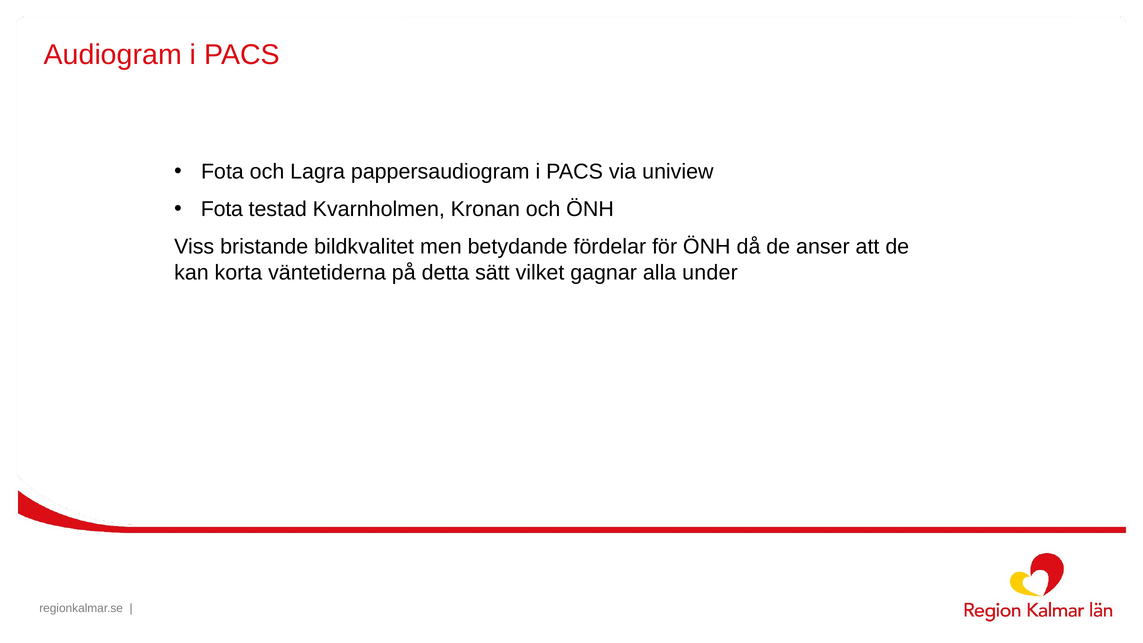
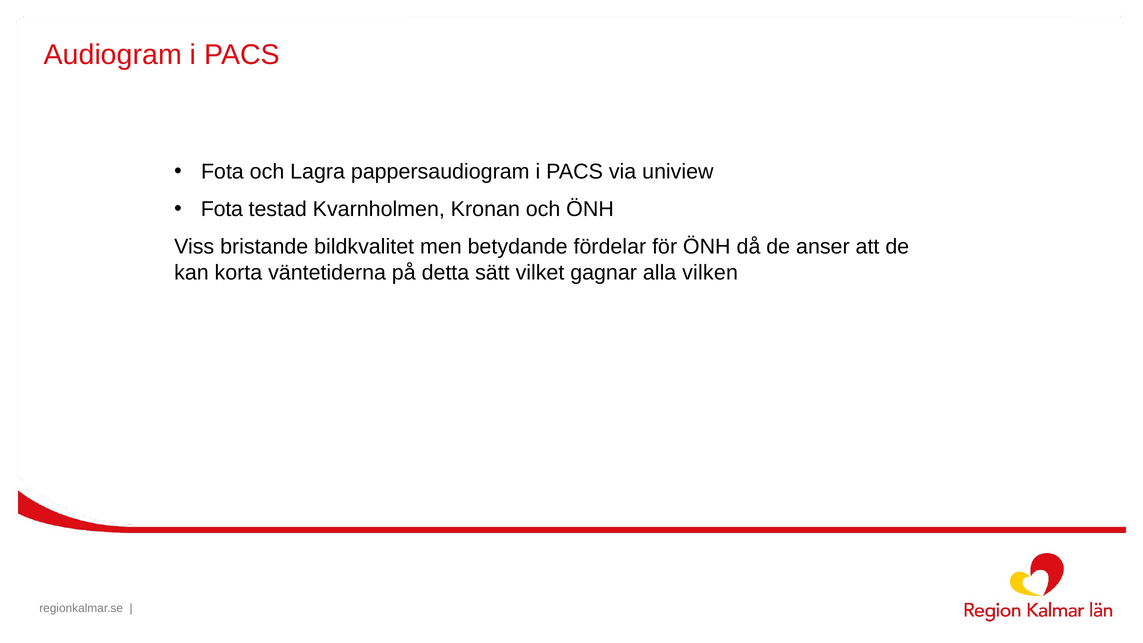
under: under -> vilken
